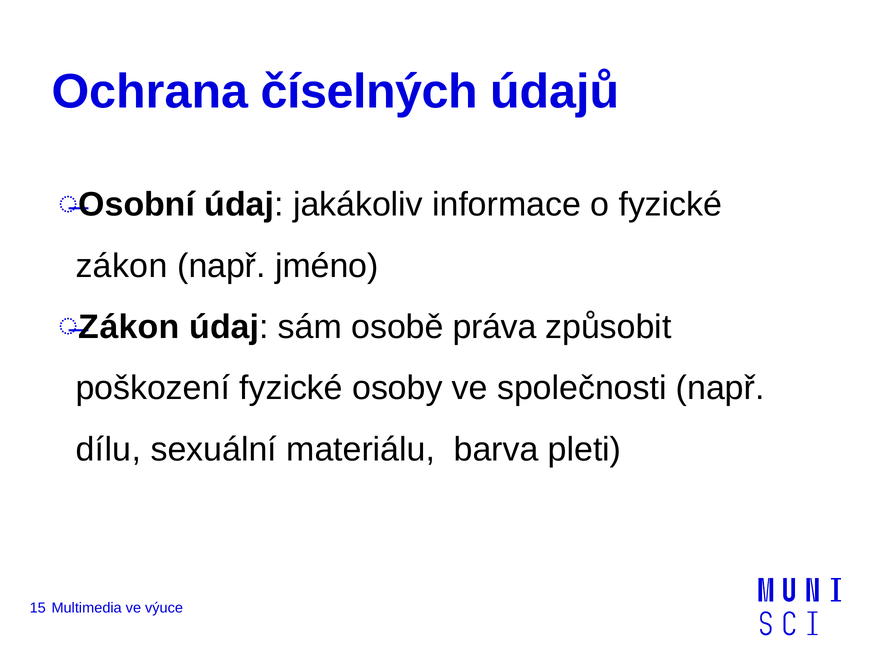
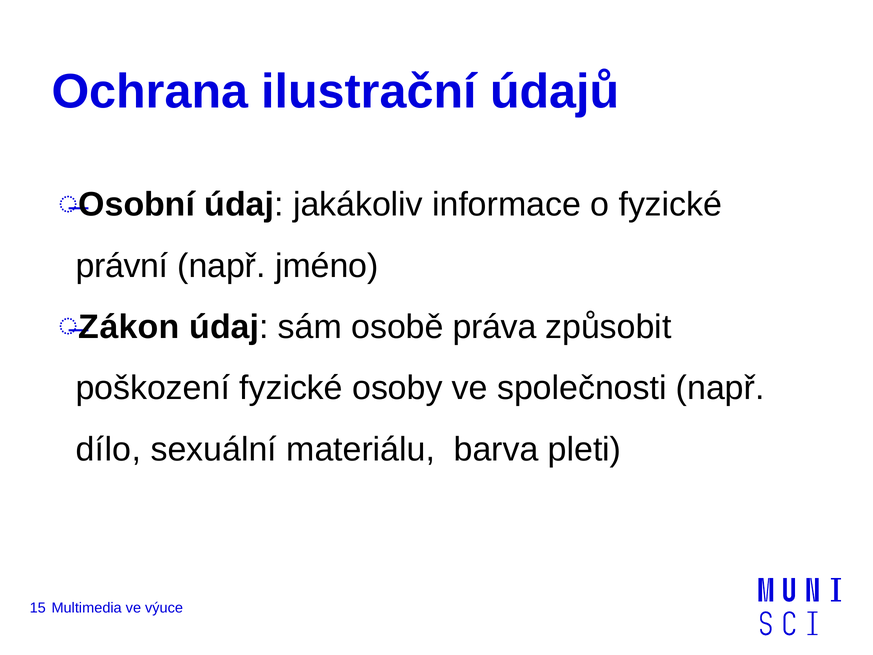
číselných: číselných -> ilustrační
zákon at (122, 266): zákon -> právní
dílu: dílu -> dílo
